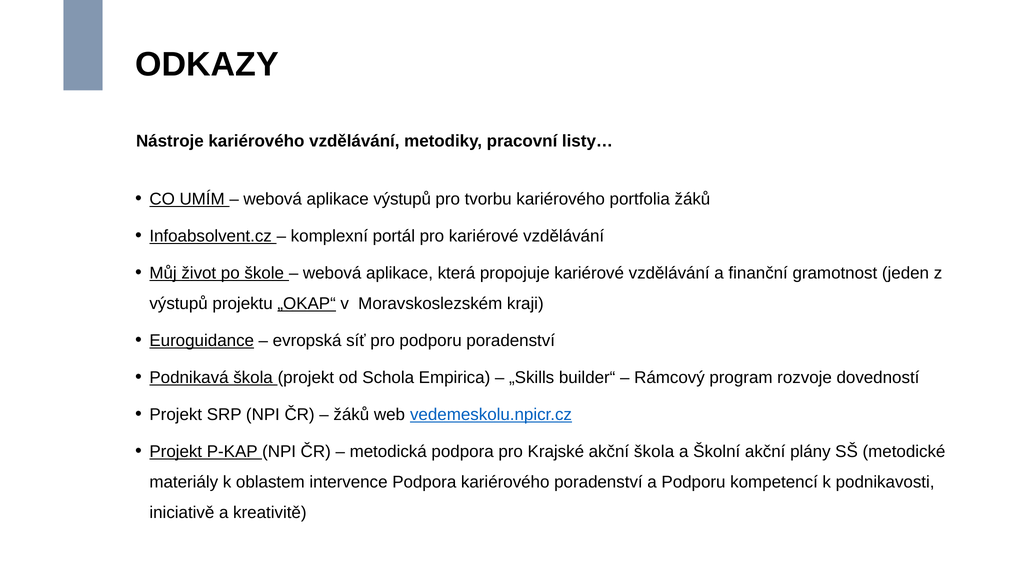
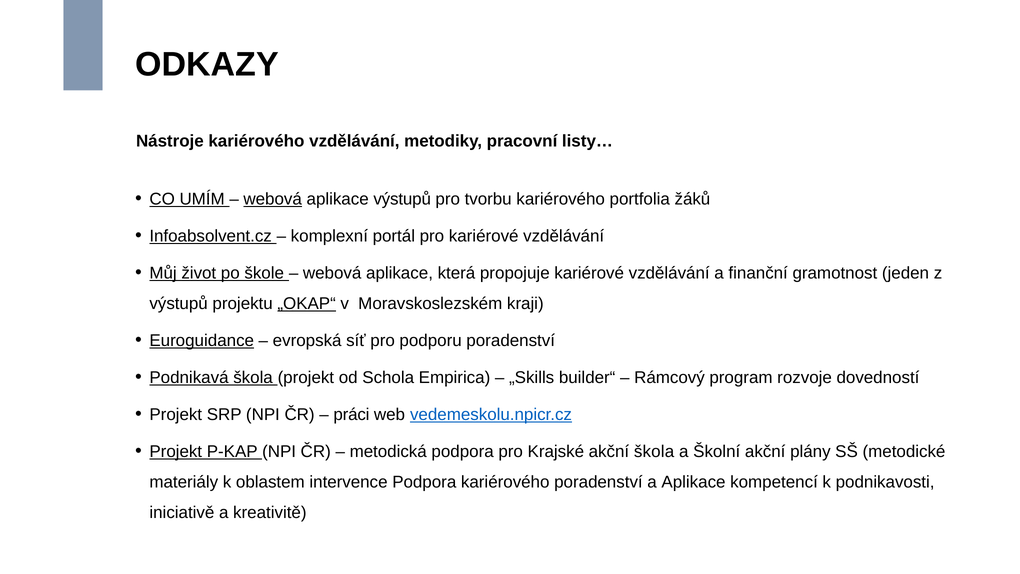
webová at (273, 199) underline: none -> present
žáků at (351, 414): žáků -> práci
a Podporu: Podporu -> Aplikace
